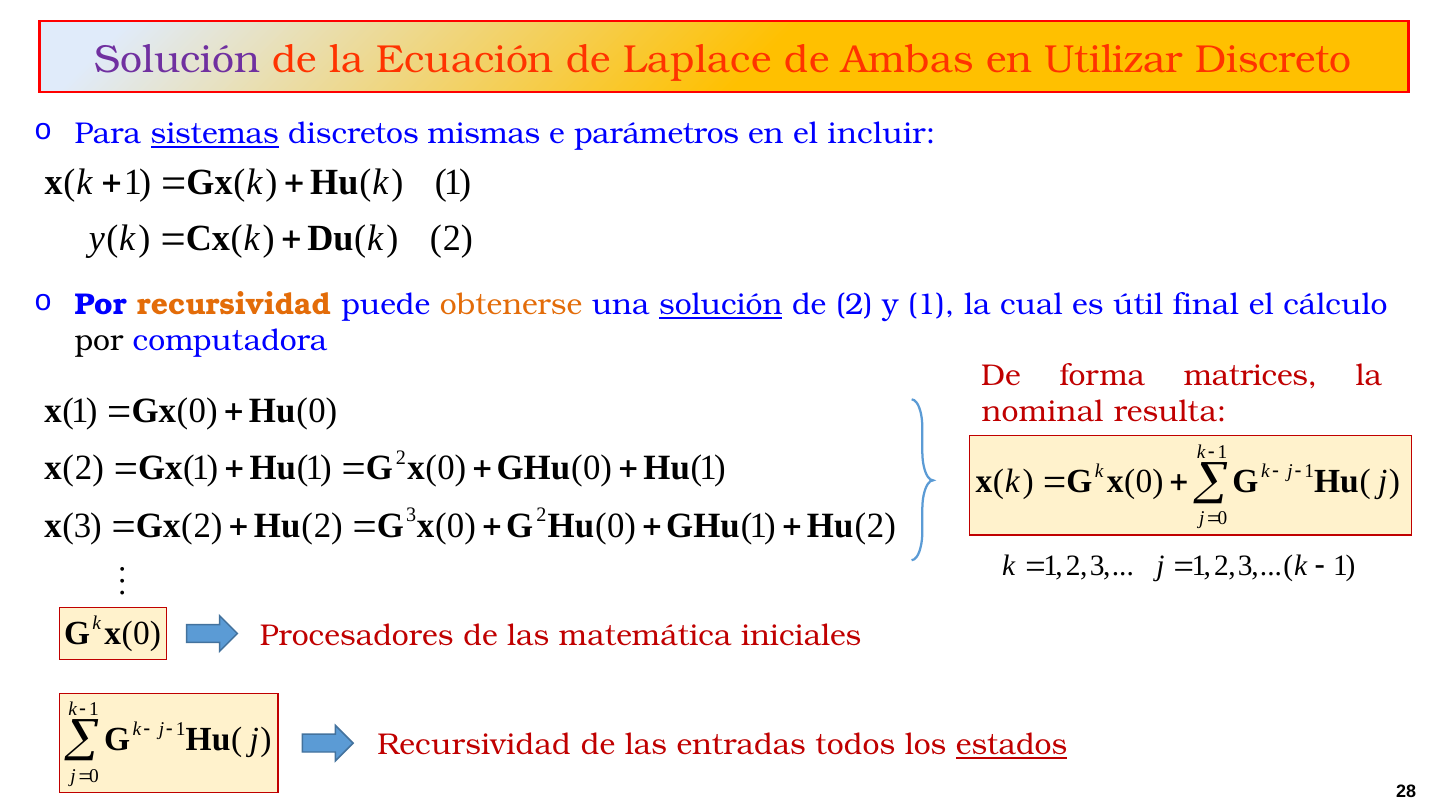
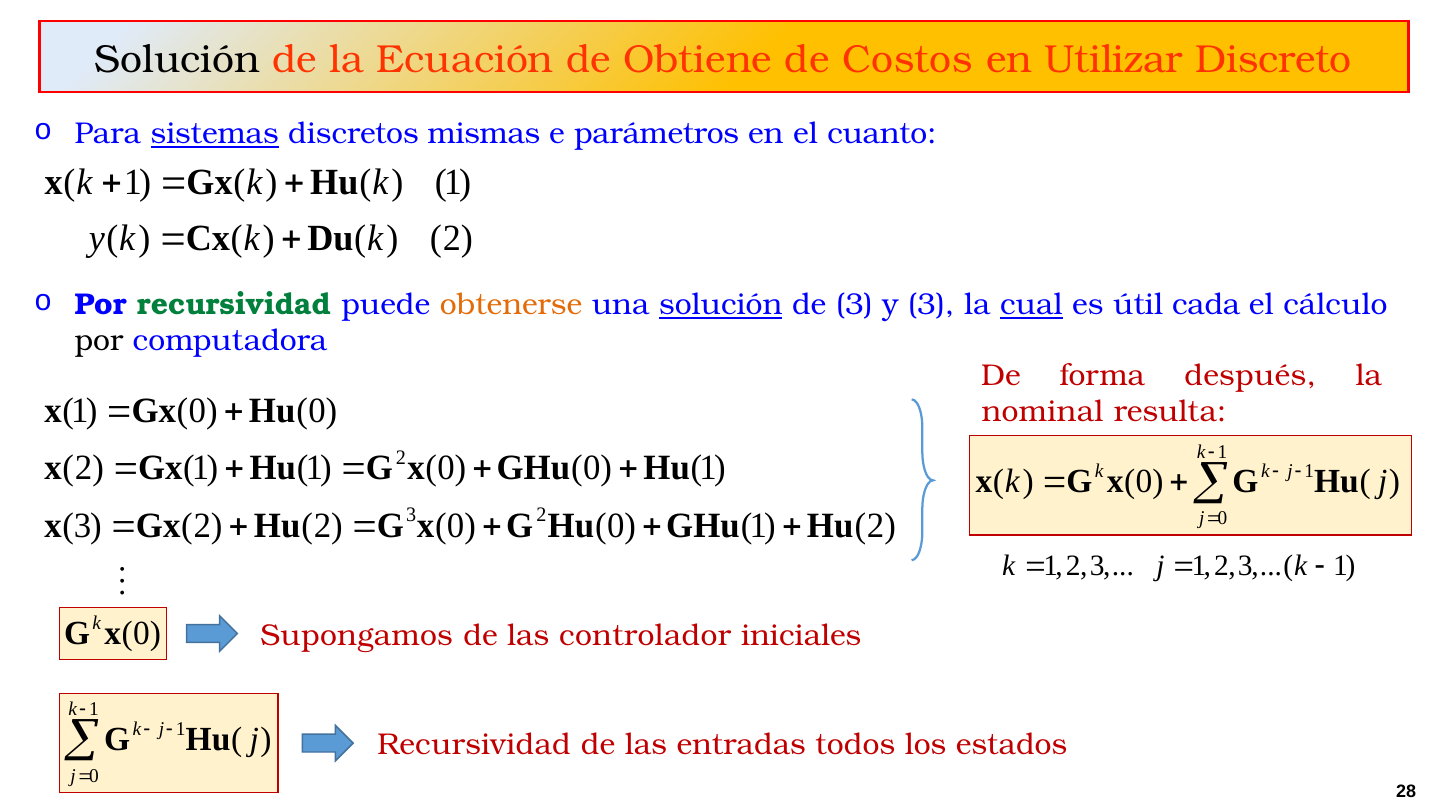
Solución at (177, 59) colour: purple -> black
Laplace: Laplace -> Obtiene
Ambas: Ambas -> Costos
incluir: incluir -> cuanto
recursividad at (234, 305) colour: orange -> green
de 2: 2 -> 3
y 1: 1 -> 3
cual underline: none -> present
final: final -> cada
matrices: matrices -> después
Procesadores: Procesadores -> Supongamos
matemática: matemática -> controlador
estados underline: present -> none
